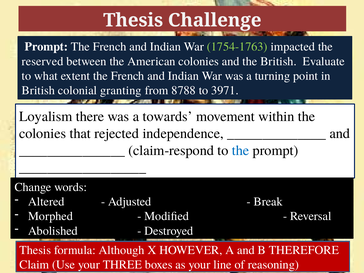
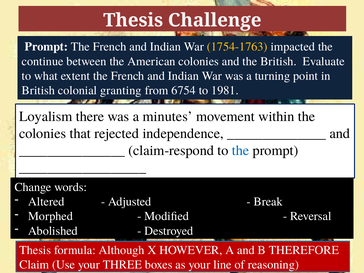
1754-1763 colour: light green -> yellow
reserved: reserved -> continue
8788: 8788 -> 6754
3971: 3971 -> 1981
towards: towards -> minutes
